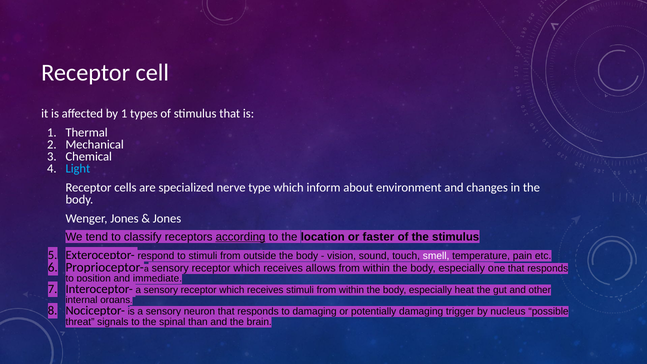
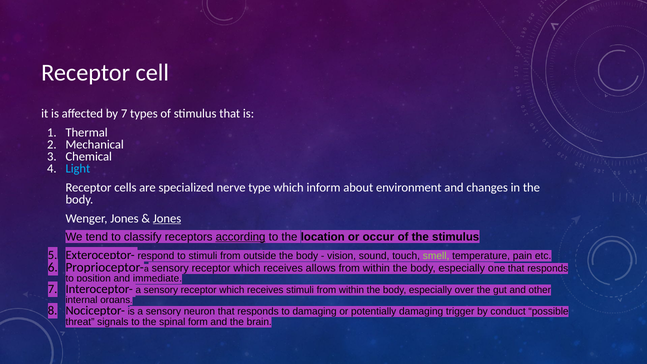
by 1: 1 -> 7
Jones at (167, 218) underline: none -> present
faster: faster -> occur
smell colour: white -> light green
heat: heat -> over
nucleus: nucleus -> conduct
than: than -> form
